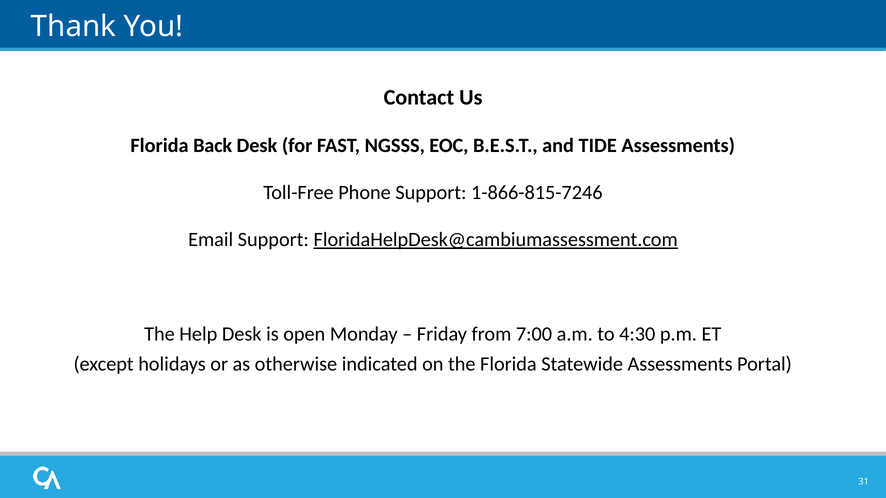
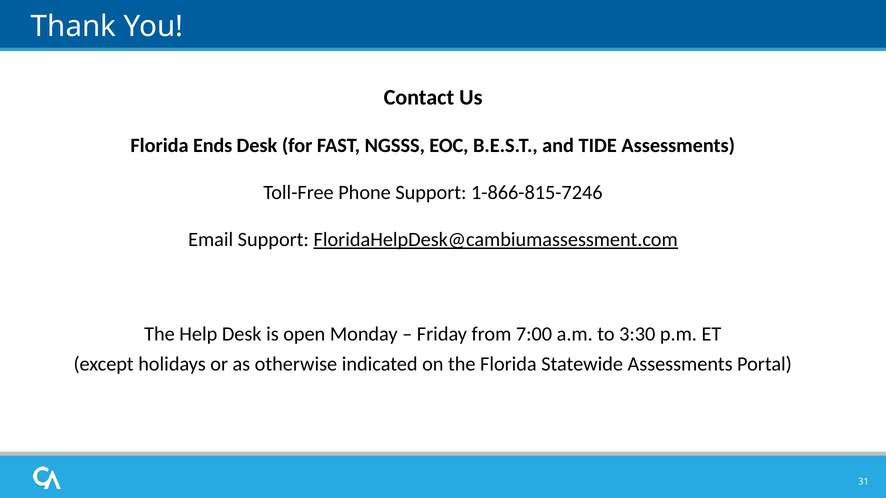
Back: Back -> Ends
4:30: 4:30 -> 3:30
